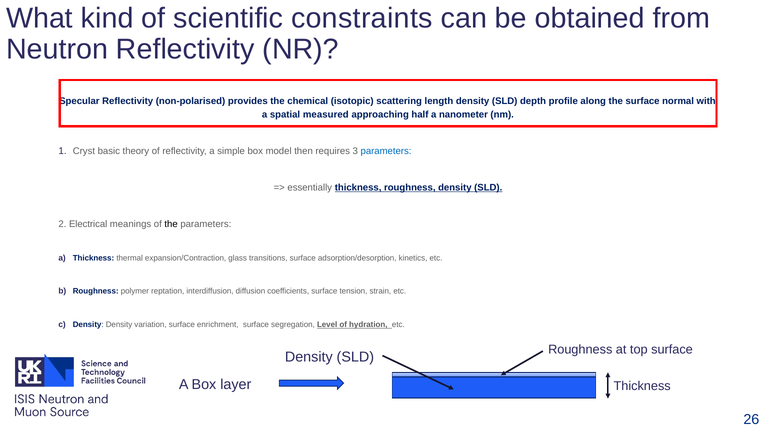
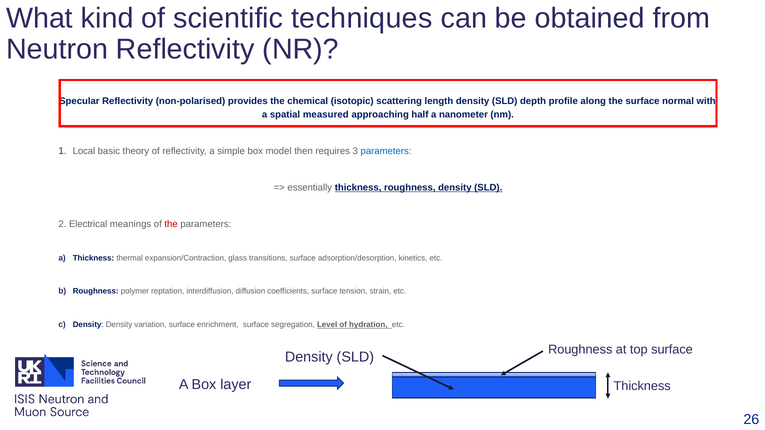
constraints: constraints -> techniques
Cryst: Cryst -> Local
the at (171, 224) colour: black -> red
